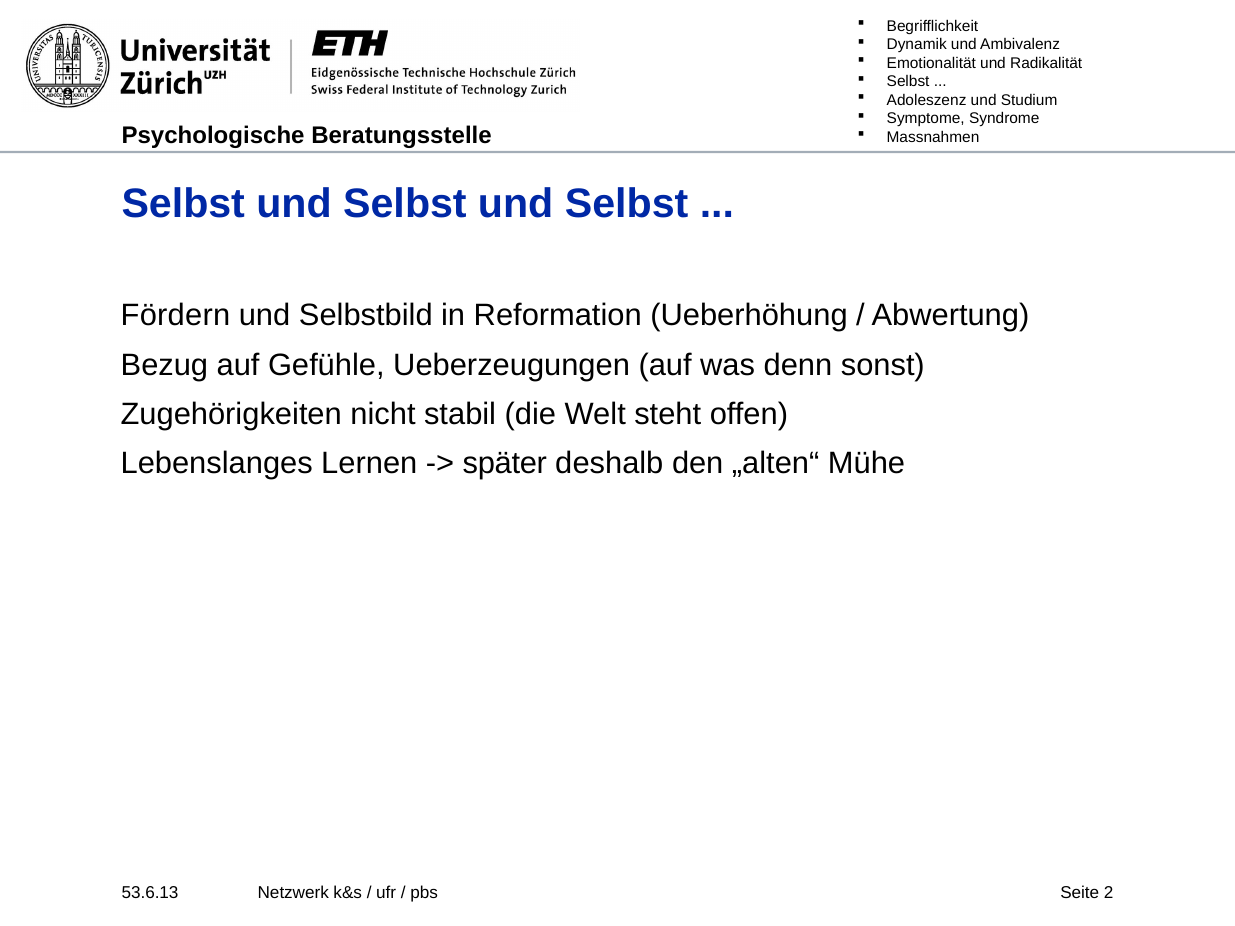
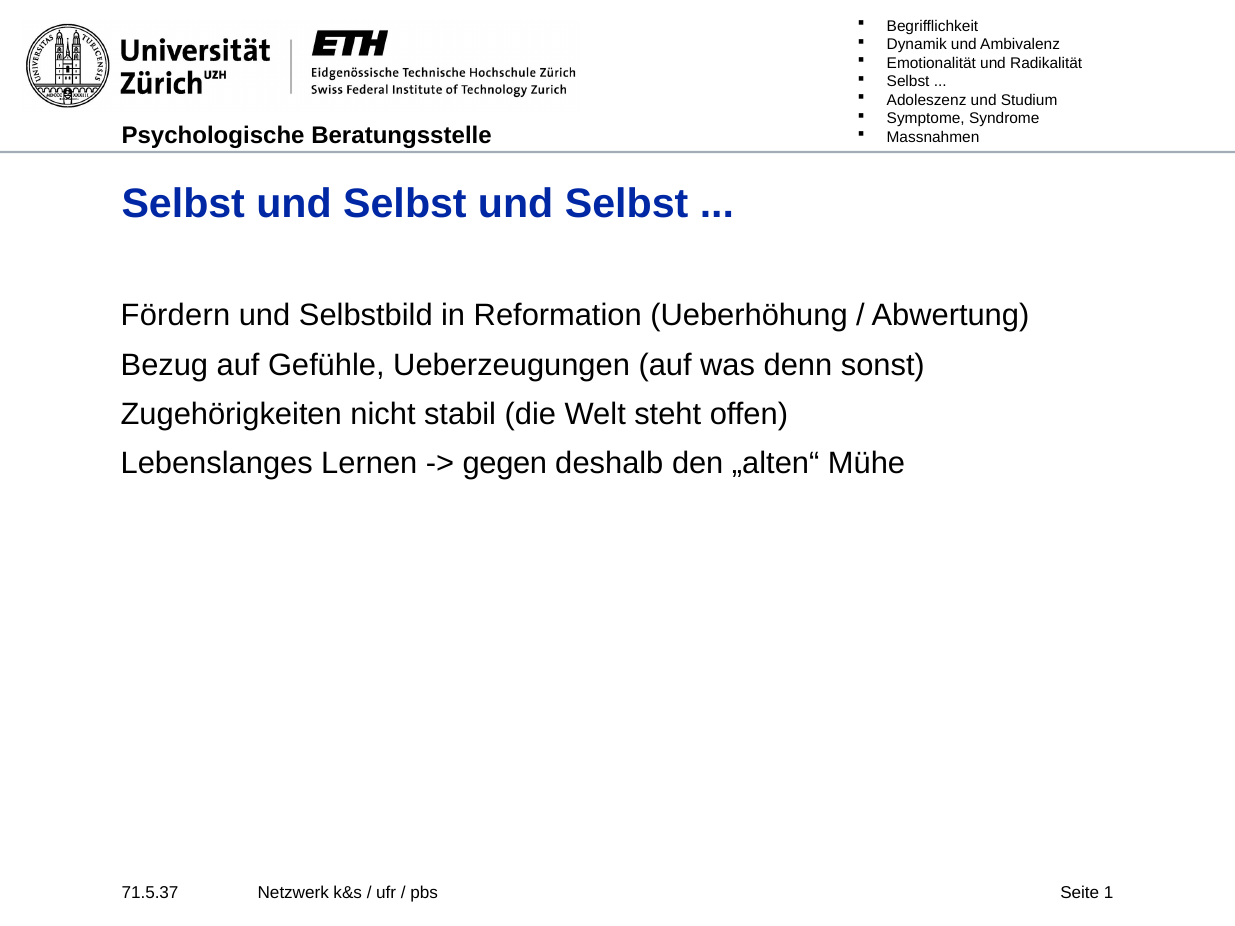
später: später -> gegen
53.6.13: 53.6.13 -> 71.5.37
2: 2 -> 1
